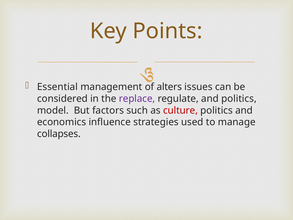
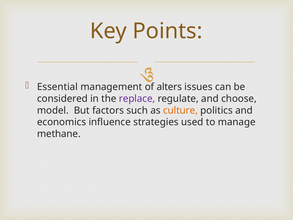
and politics: politics -> choose
culture colour: red -> orange
collapses: collapses -> methane
